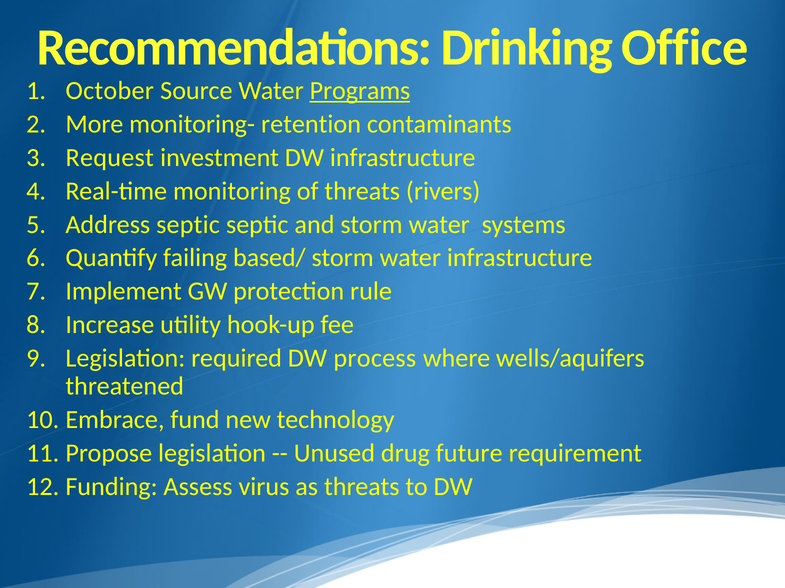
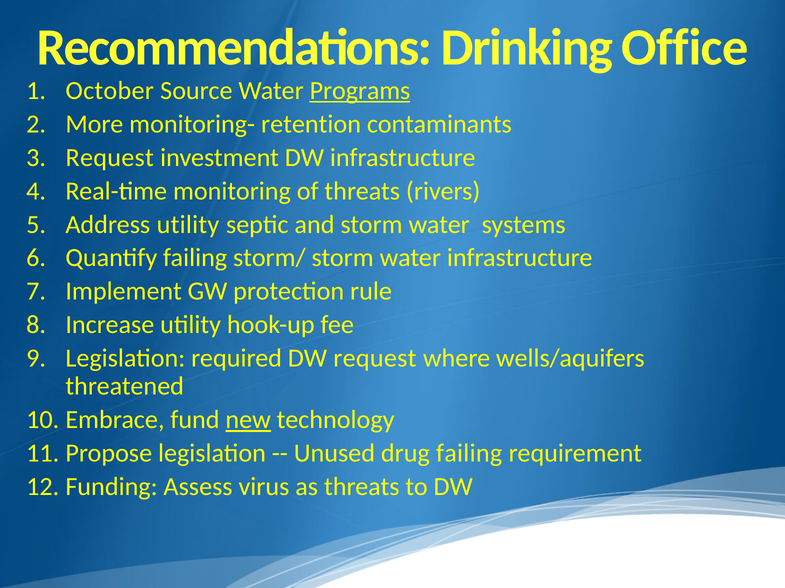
Address septic: septic -> utility
based/: based/ -> storm/
DW process: process -> request
new underline: none -> present
drug future: future -> failing
